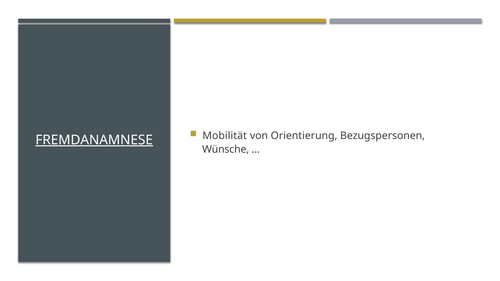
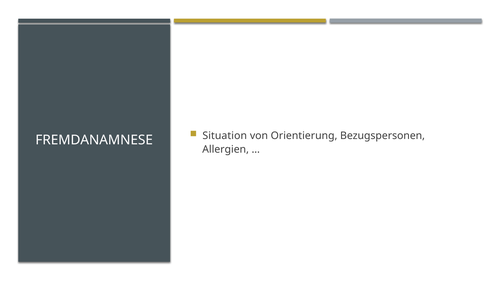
Mobilität: Mobilität -> Situation
FREMDANAMNESE underline: present -> none
Wünsche: Wünsche -> Allergien
